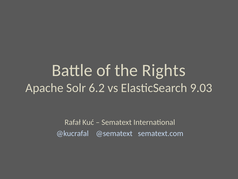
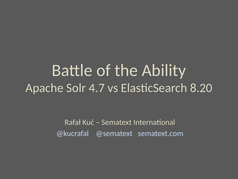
Rights: Rights -> Ability
6.2: 6.2 -> 4.7
9.03: 9.03 -> 8.20
